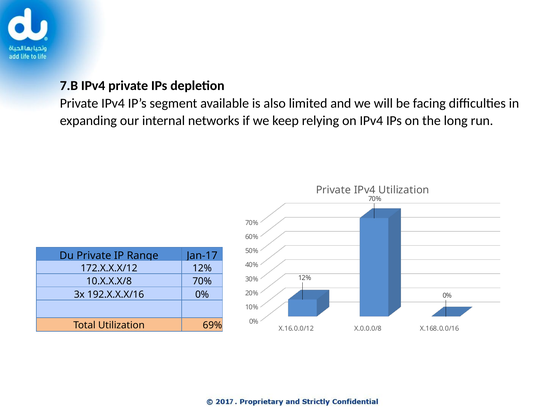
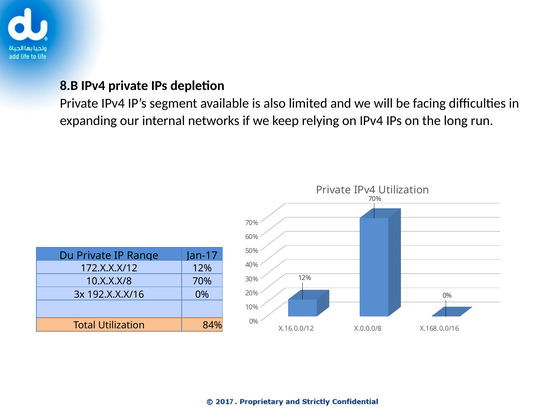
7.B: 7.B -> 8.B
69%: 69% -> 84%
